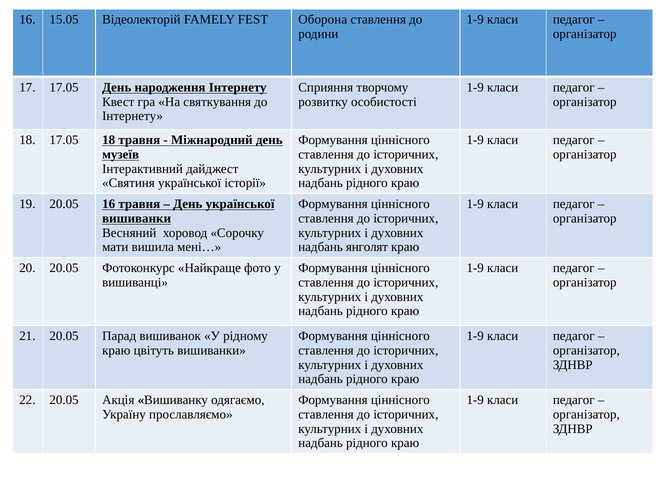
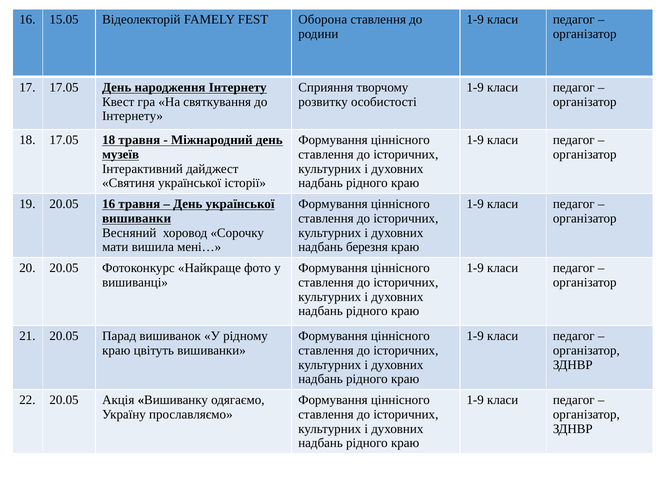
янголят: янголят -> березня
